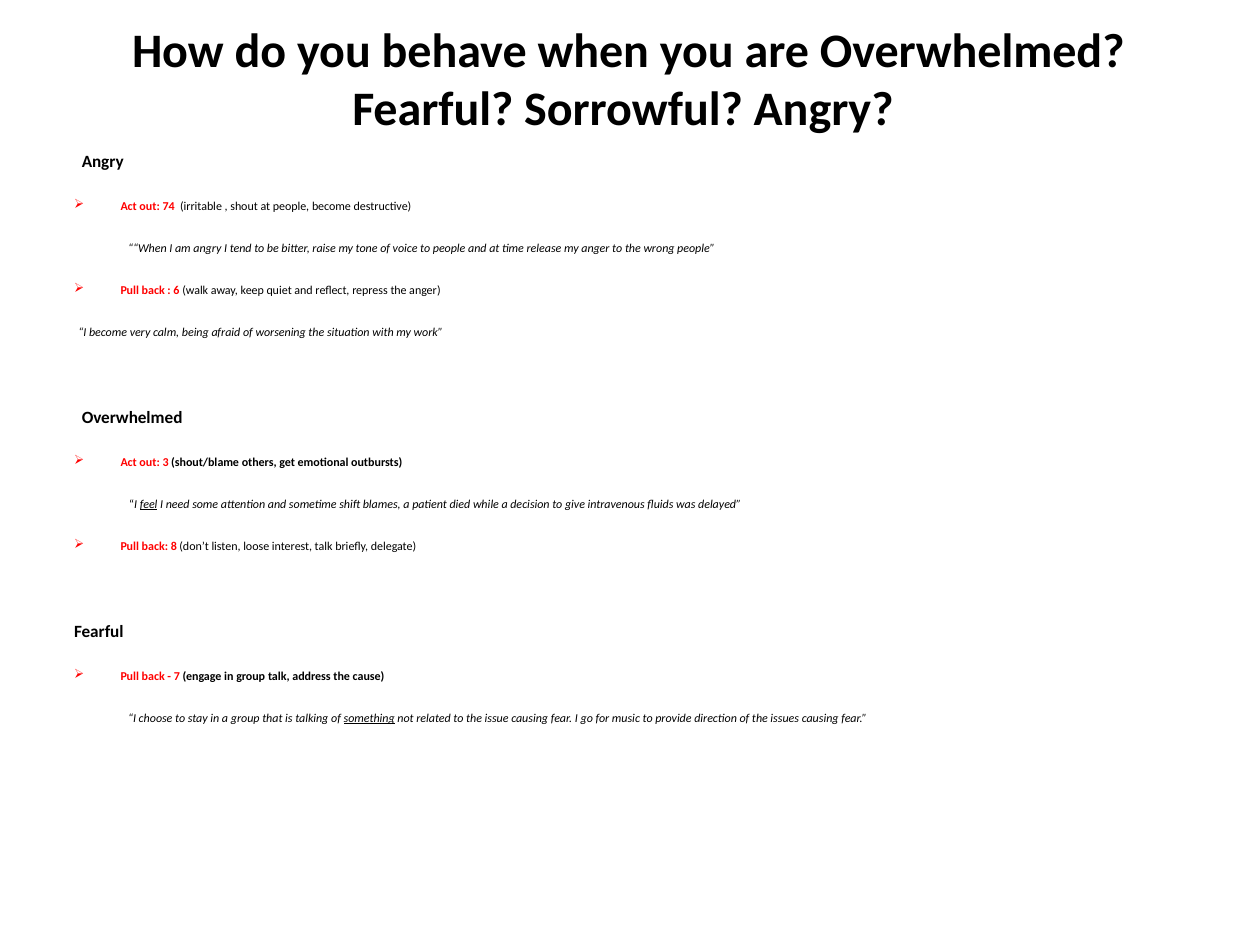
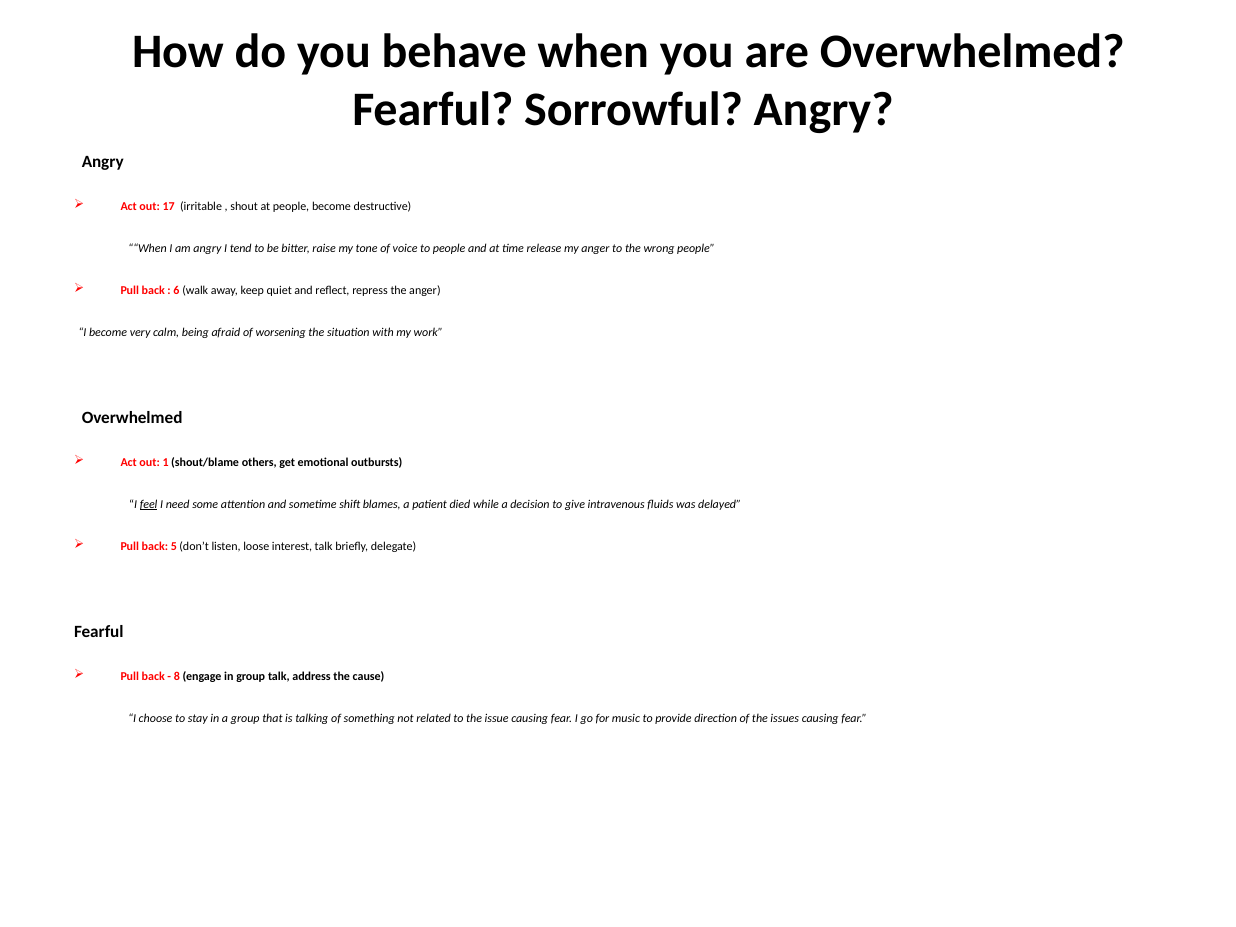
74: 74 -> 17
3: 3 -> 1
8: 8 -> 5
7: 7 -> 8
something underline: present -> none
